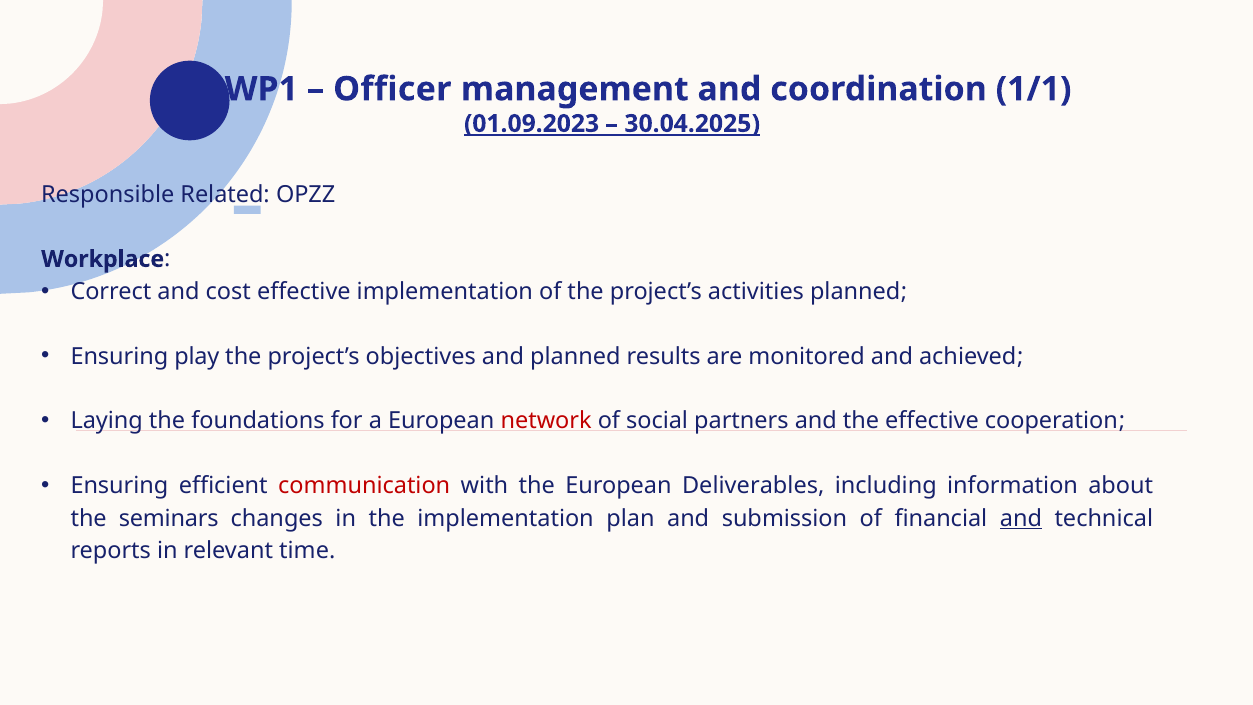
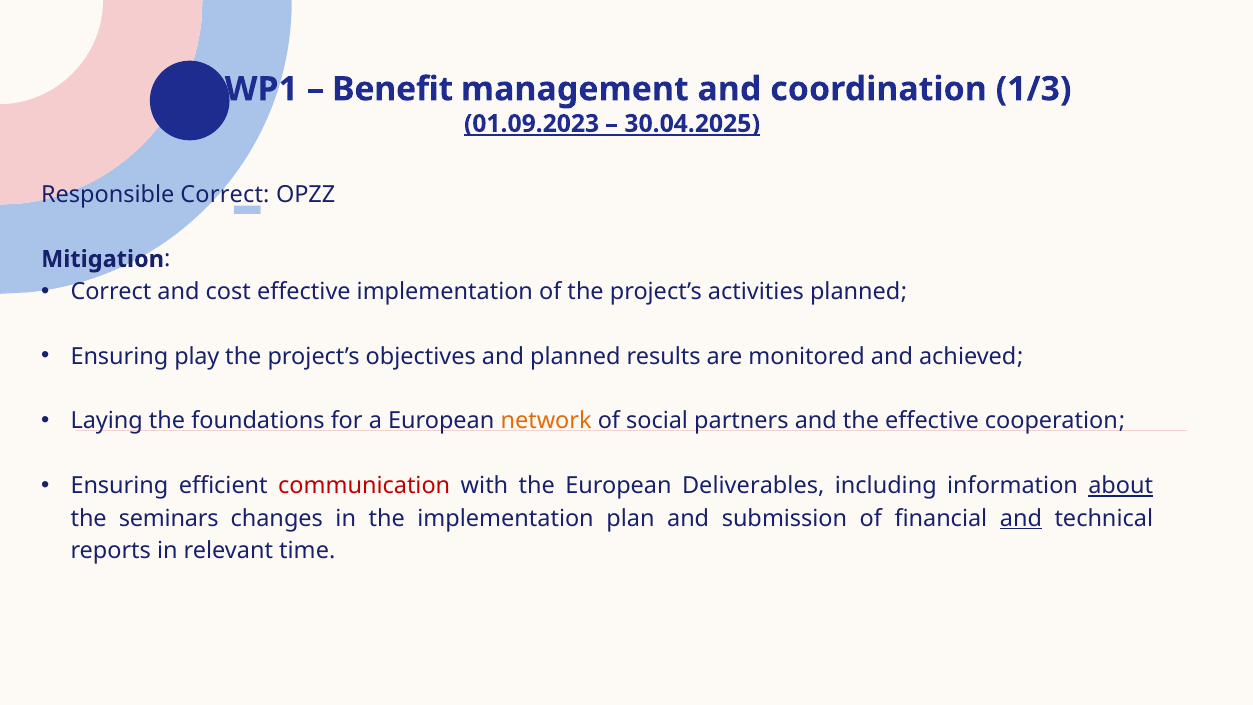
Officer: Officer -> Benefit
1/1: 1/1 -> 1/3
Responsible Related: Related -> Correct
Workplace: Workplace -> Mitigation
network colour: red -> orange
about underline: none -> present
